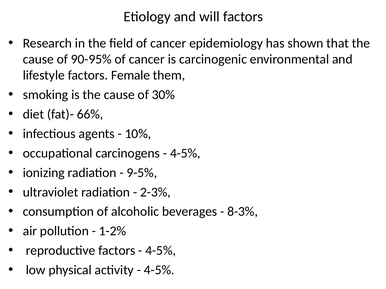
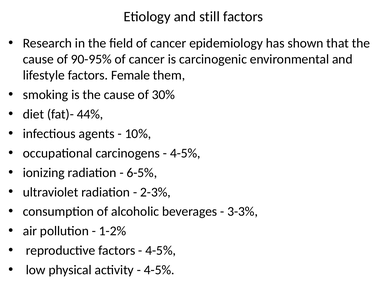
will: will -> still
66%: 66% -> 44%
9-5%: 9-5% -> 6-5%
8-3%: 8-3% -> 3-3%
